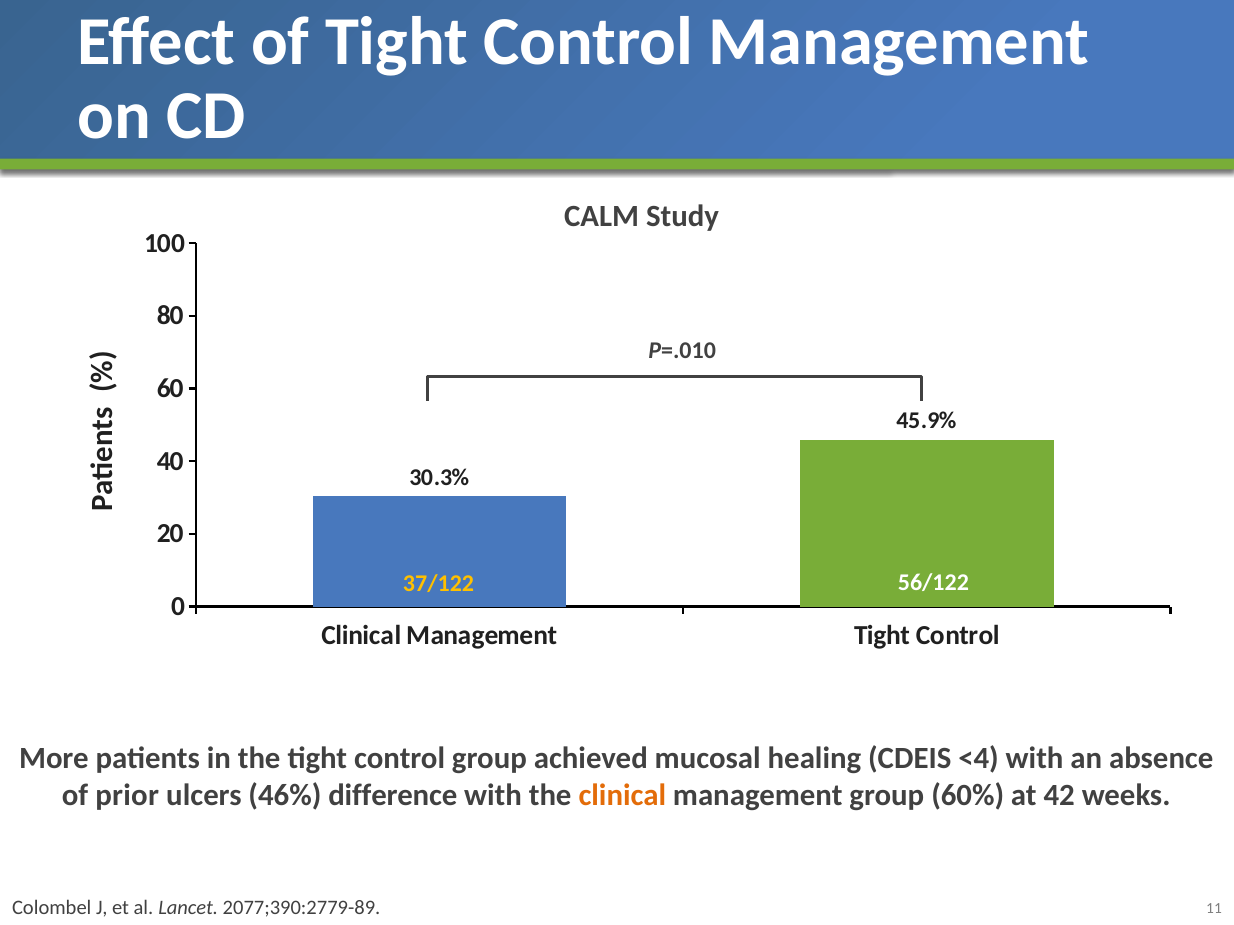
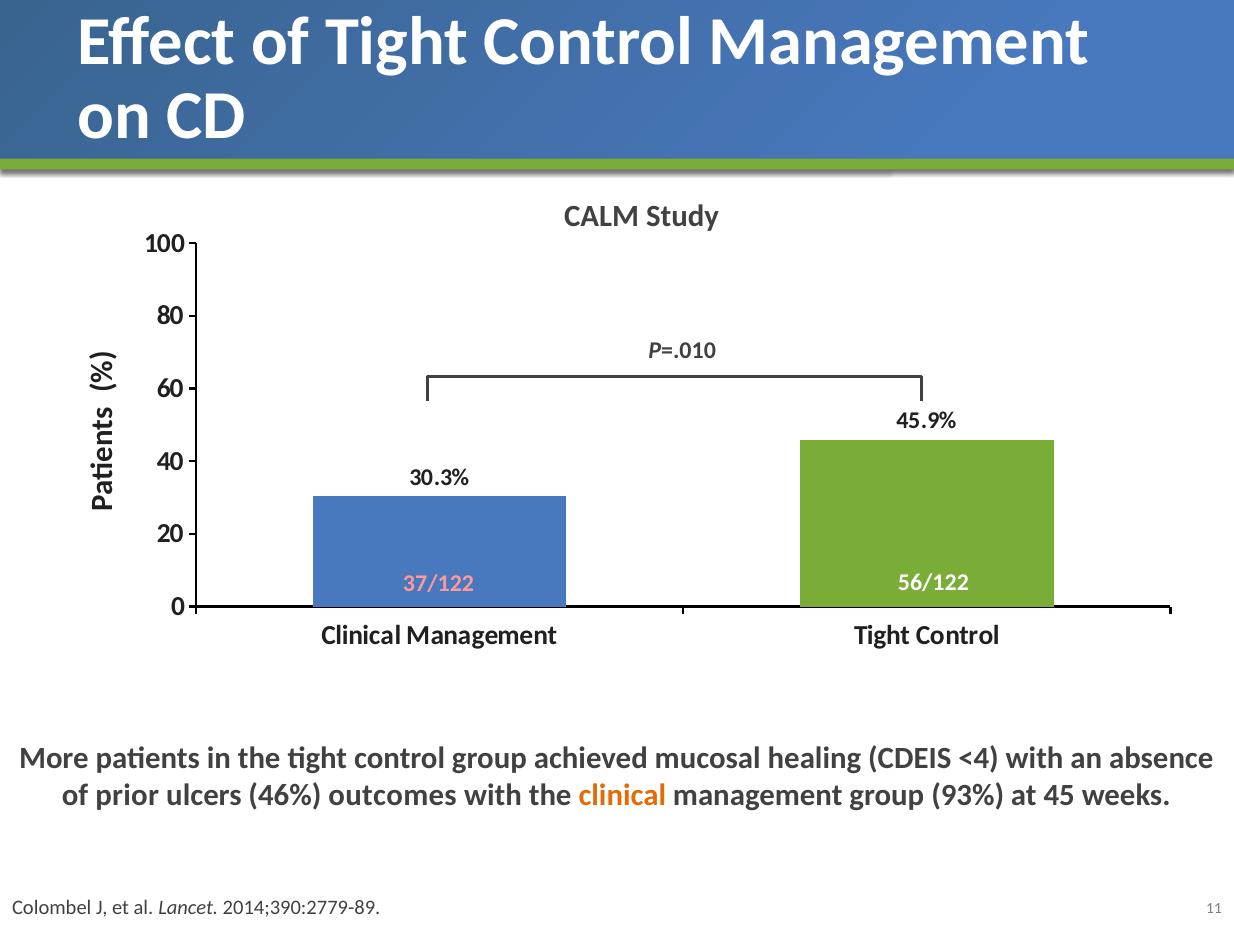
37/122 colour: yellow -> pink
difference: difference -> outcomes
60%: 60% -> 93%
42: 42 -> 45
2077;390:2779-89: 2077;390:2779-89 -> 2014;390:2779-89
